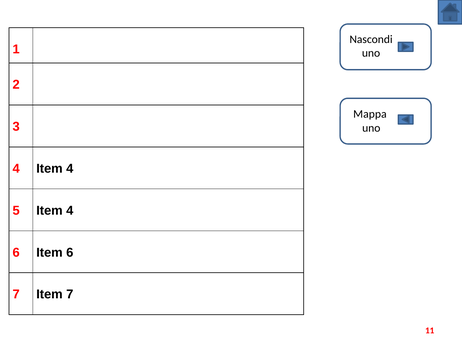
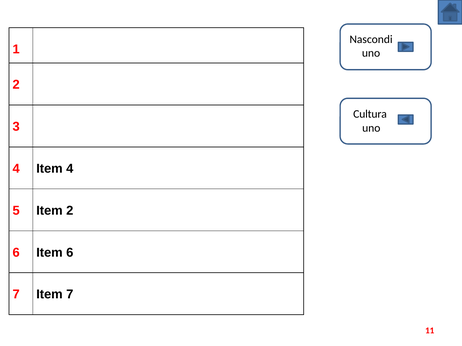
Mappa: Mappa -> Cultura
5 Item 4: 4 -> 2
